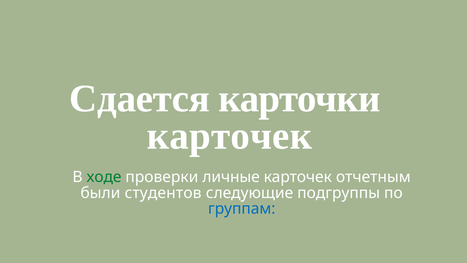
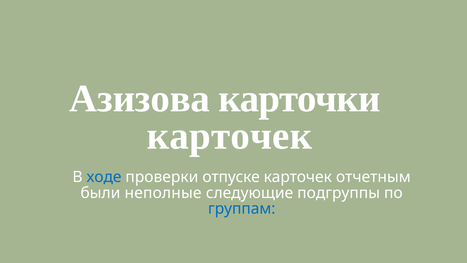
Сдается: Сдается -> Азизова
ходе colour: green -> blue
личные: личные -> отпуске
студентов: студентов -> неполные
